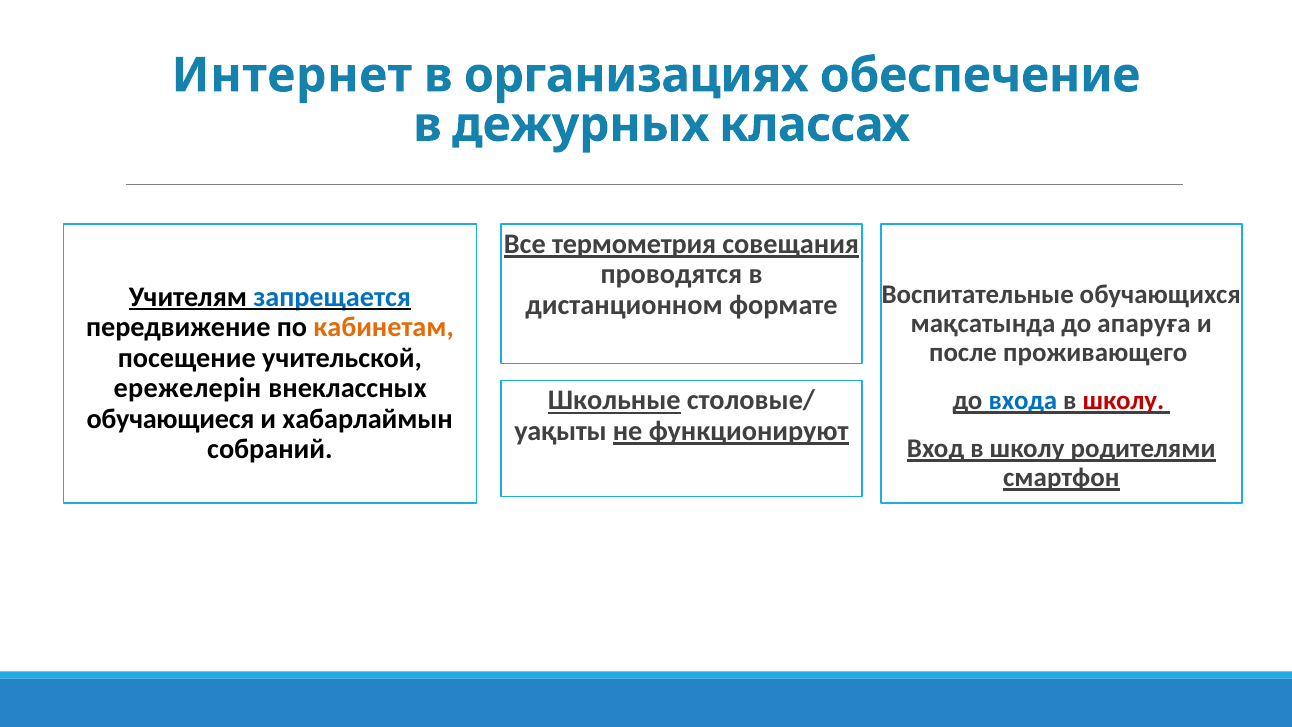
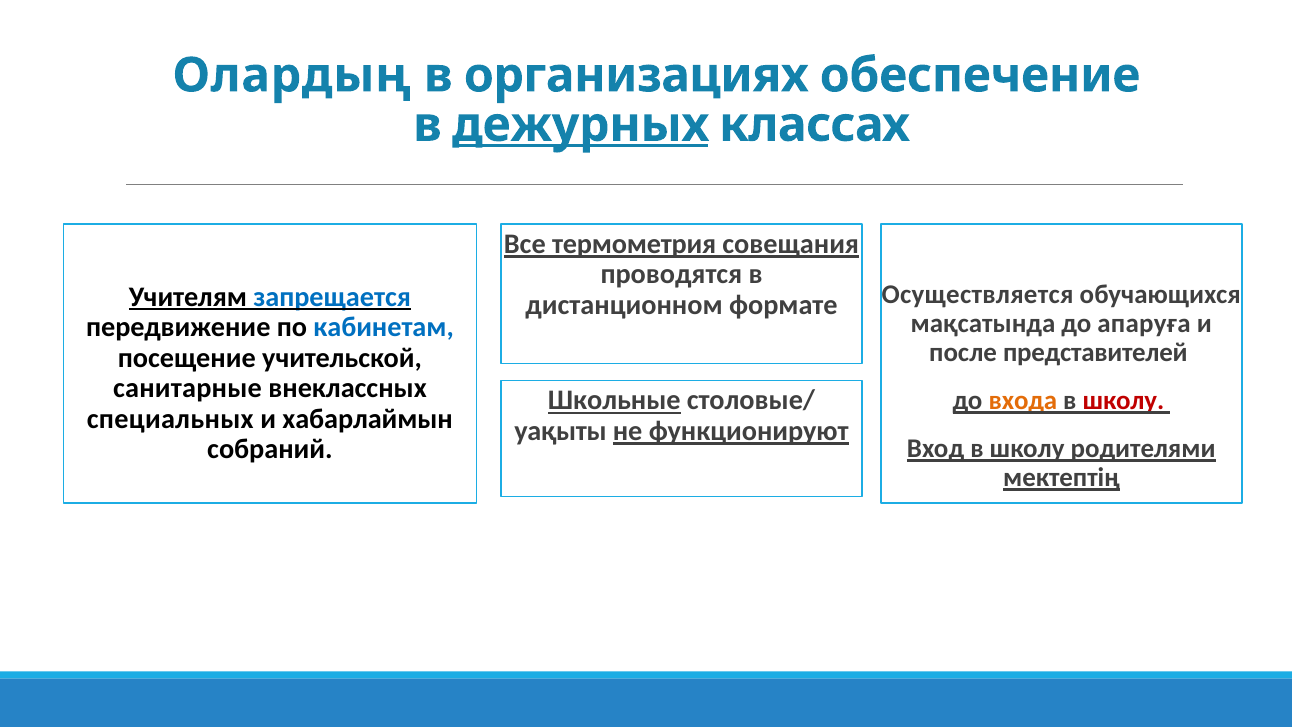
Интернет: Интернет -> Олардың
дежурных underline: none -> present
Воспитательные: Воспитательные -> Осуществляется
кабинетам colour: orange -> blue
проживающего: проживающего -> представителей
ережелерін: ережелерін -> санитарные
входа colour: blue -> orange
обучающиеся: обучающиеся -> специальных
смартфон: смартфон -> мектептің
